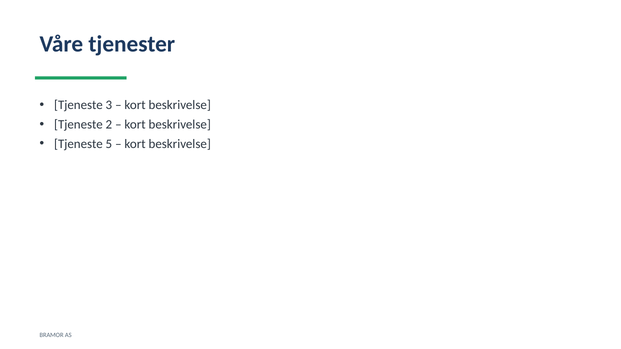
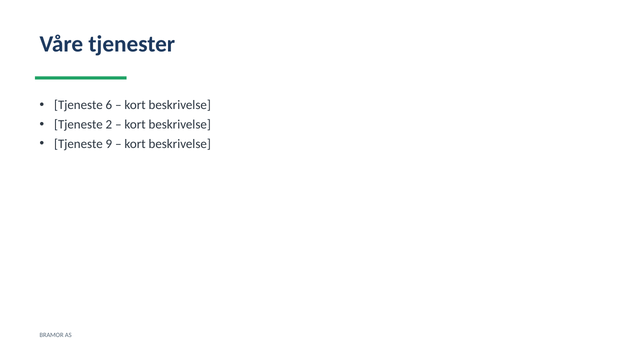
3: 3 -> 6
5: 5 -> 9
